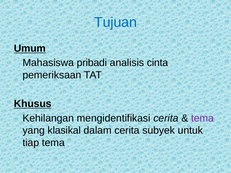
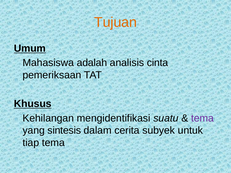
Tujuan colour: blue -> orange
pribadi: pribadi -> adalah
mengidentifikasi cerita: cerita -> suatu
klasikal: klasikal -> sintesis
